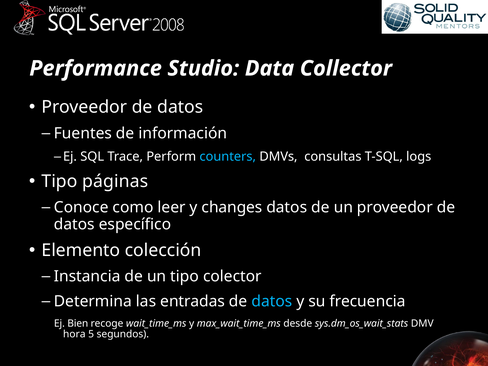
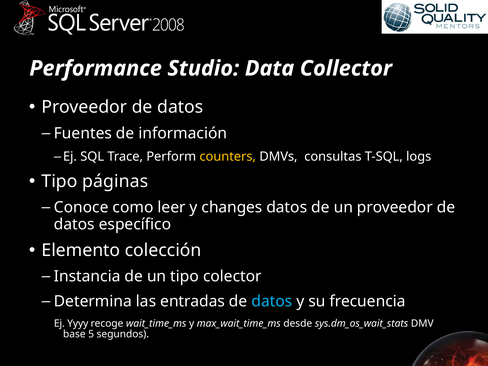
counters colour: light blue -> yellow
Bien: Bien -> Yyyy
hora: hora -> base
